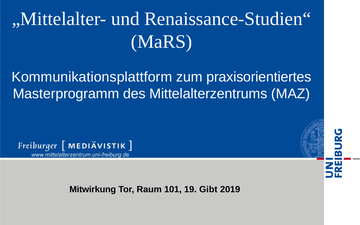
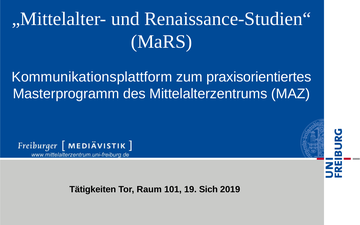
Mitwirkung: Mitwirkung -> Tätigkeiten
Gibt: Gibt -> Sich
